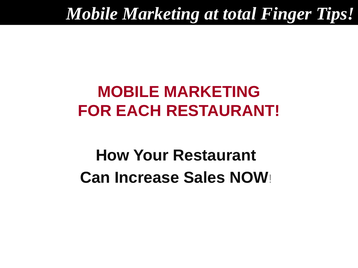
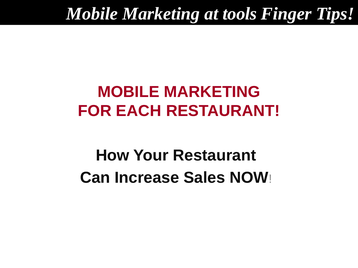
total: total -> tools
